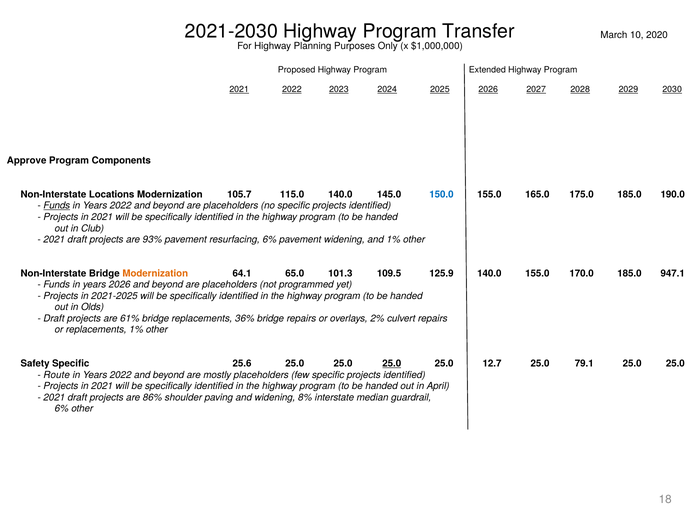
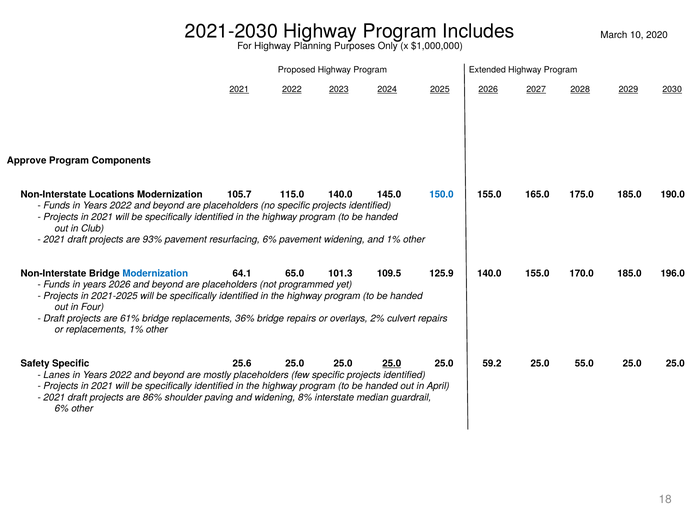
Transfer: Transfer -> Includes
Funds at (57, 206) underline: present -> none
Modernization at (155, 273) colour: orange -> blue
947.1: 947.1 -> 196.0
Olds: Olds -> Four
12.7: 12.7 -> 59.2
79.1: 79.1 -> 55.0
Route: Route -> Lanes
